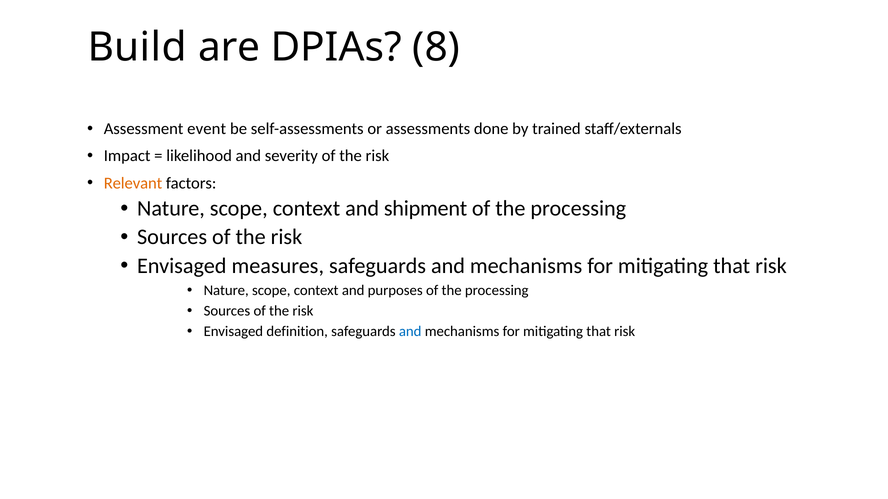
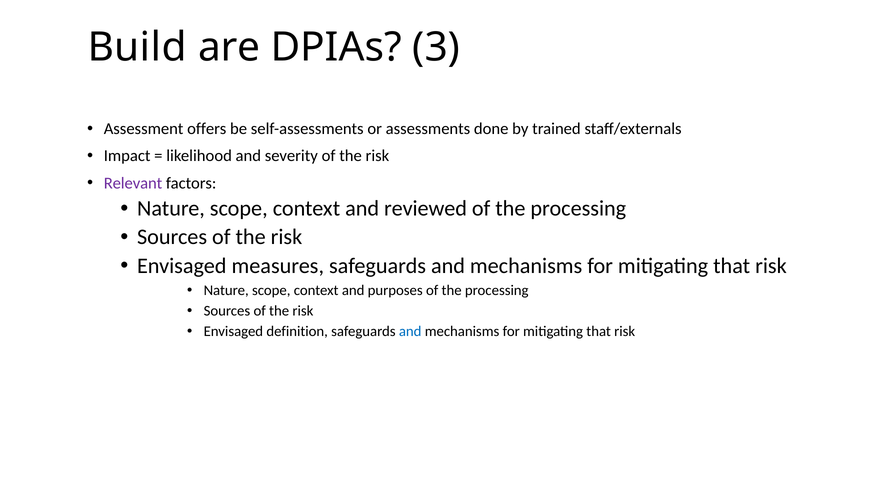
8: 8 -> 3
event: event -> offers
Relevant colour: orange -> purple
shipment: shipment -> reviewed
